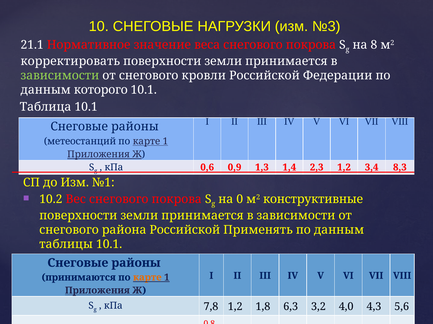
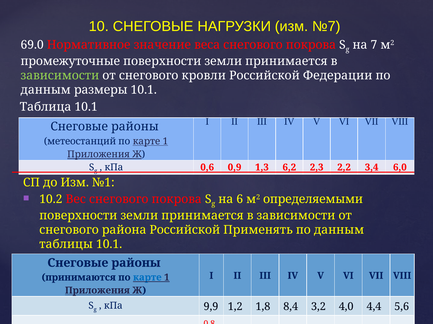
№3: №3 -> №7
21.1: 21.1 -> 69.0
8: 8 -> 7
корректировать: корректировать -> промежуточные
которого: которого -> размеры
1,3 1,4: 1,4 -> 6,2
2,3 1,2: 1,2 -> 2,2
8,3: 8,3 -> 6,0
0: 0 -> 6
конструктивные: конструктивные -> определяемыми
карте at (147, 278) colour: orange -> blue
7,8: 7,8 -> 9,9
6,3: 6,3 -> 8,4
4,3: 4,3 -> 4,4
